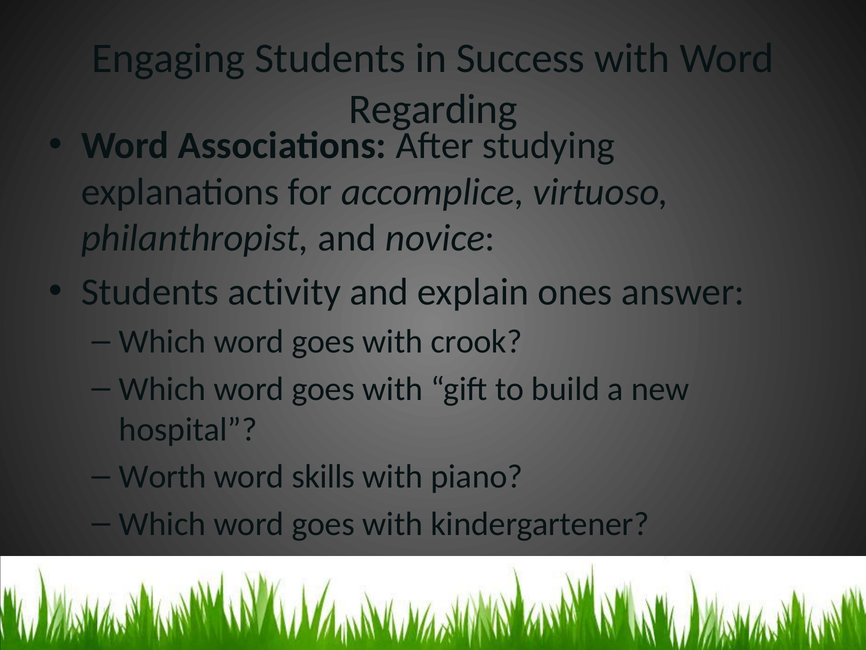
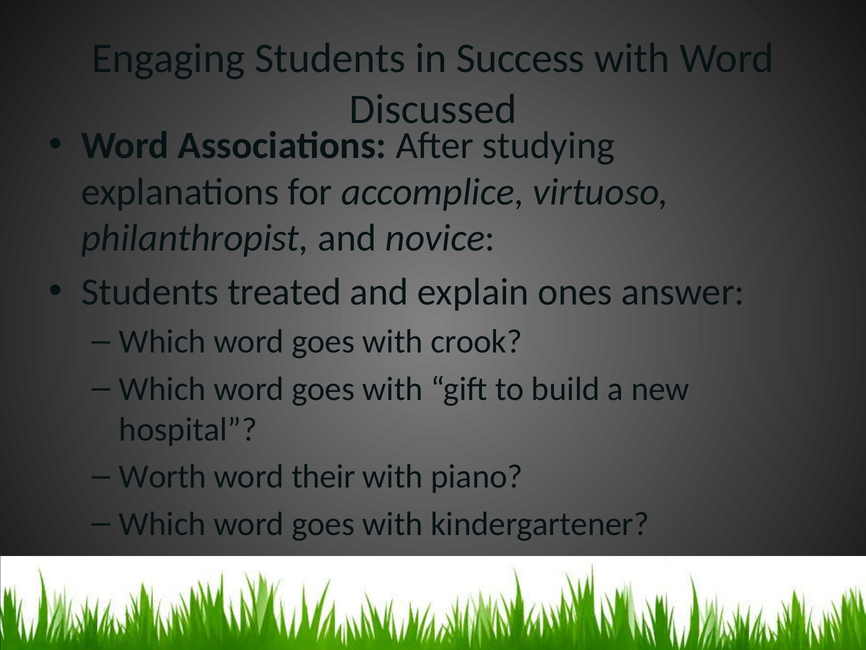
Regarding: Regarding -> Discussed
activity: activity -> treated
skills: skills -> their
